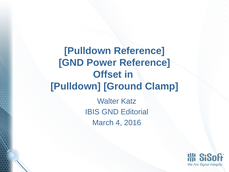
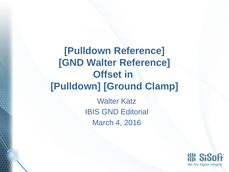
GND Power: Power -> Walter
